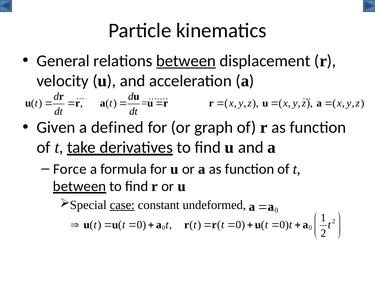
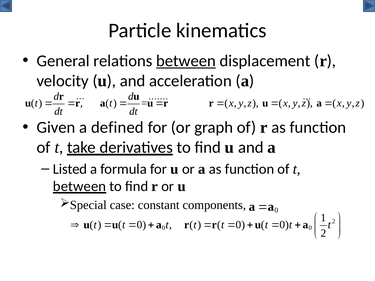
Force: Force -> Listed
case underline: present -> none
undeformed: undeformed -> components
